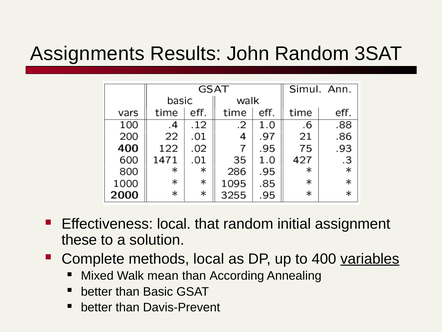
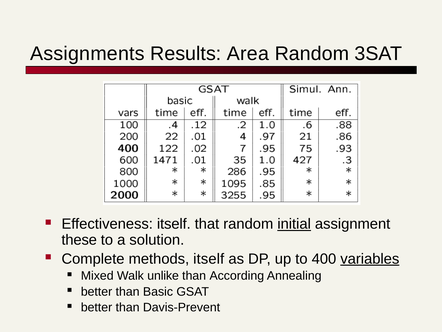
John: John -> Area
Effectiveness local: local -> itself
initial underline: none -> present
methods local: local -> itself
mean: mean -> unlike
